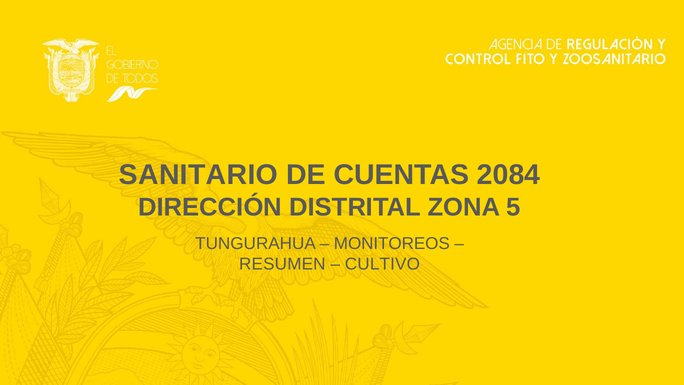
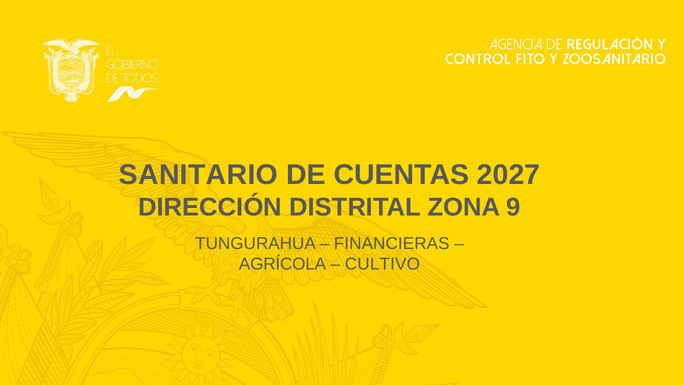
2084: 2084 -> 2027
5: 5 -> 9
MONITOREOS: MONITOREOS -> FINANCIERAS
RESUMEN: RESUMEN -> AGRÍCOLA
